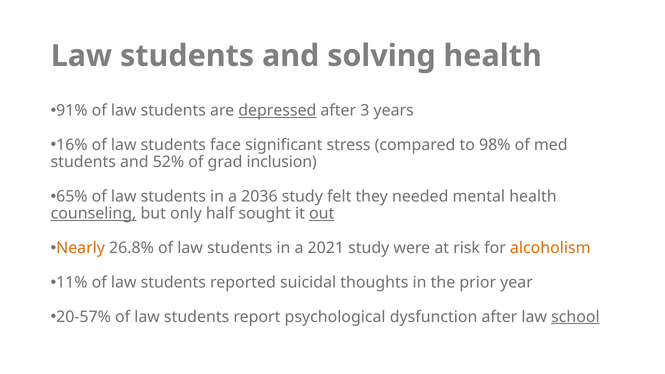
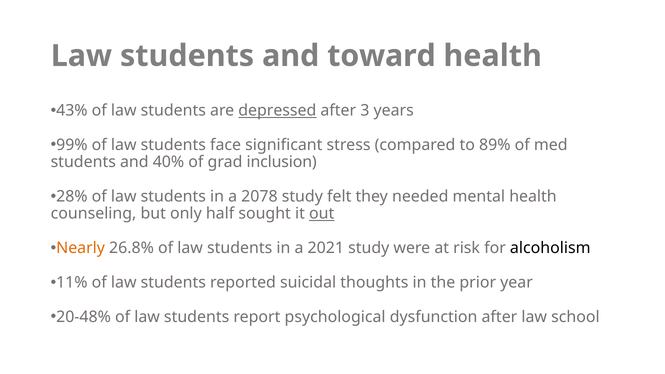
solving: solving -> toward
91%: 91% -> 43%
16%: 16% -> 99%
98%: 98% -> 89%
52%: 52% -> 40%
65%: 65% -> 28%
2036: 2036 -> 2078
counseling underline: present -> none
alcoholism colour: orange -> black
20-57%: 20-57% -> 20-48%
school underline: present -> none
